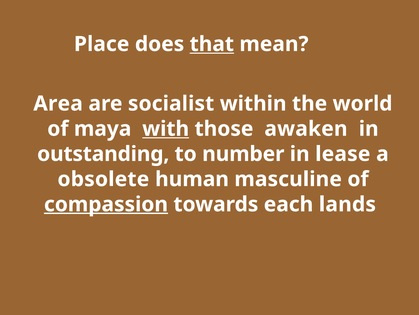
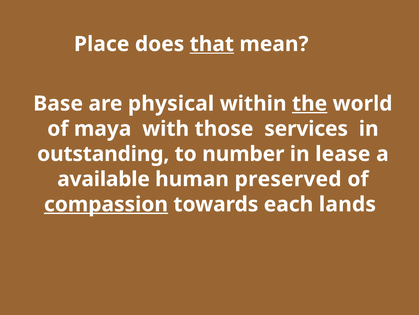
Area: Area -> Base
socialist: socialist -> physical
the underline: none -> present
with underline: present -> none
awaken: awaken -> services
obsolete: obsolete -> available
masculine: masculine -> preserved
